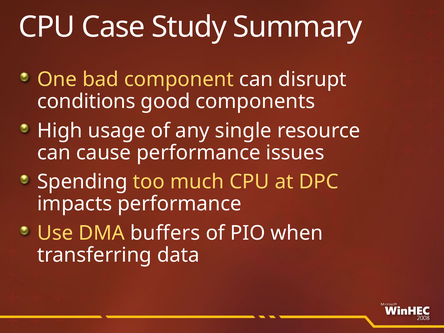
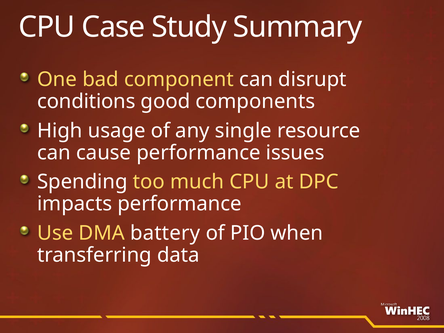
buffers: buffers -> battery
